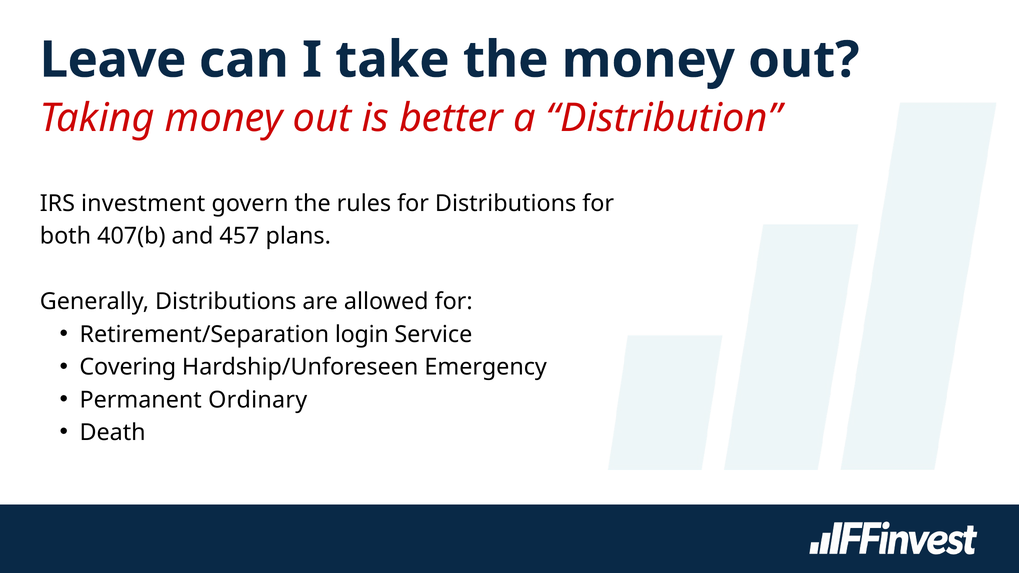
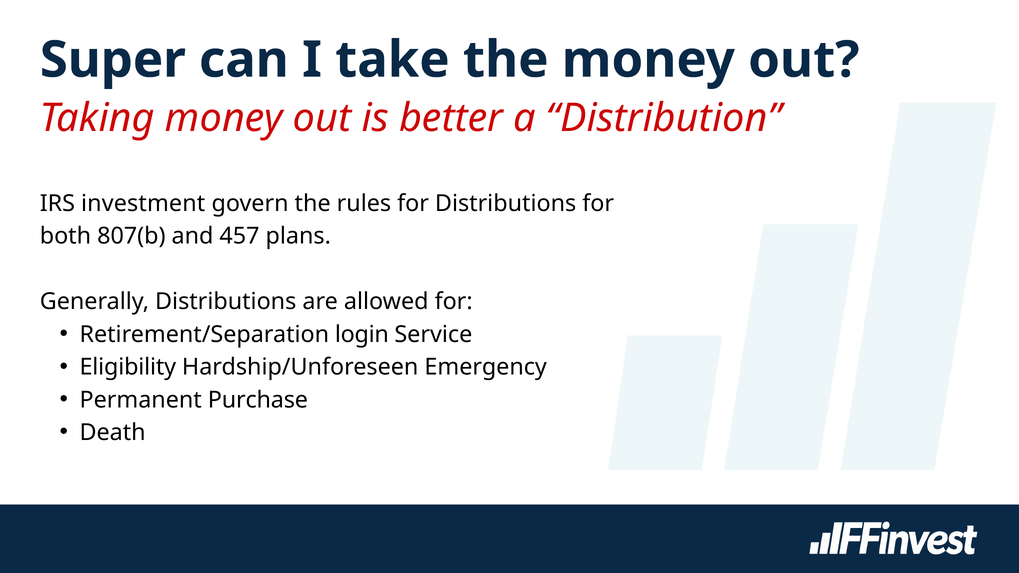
Leave: Leave -> Super
407(b: 407(b -> 807(b
Covering: Covering -> Eligibility
Ordinary: Ordinary -> Purchase
